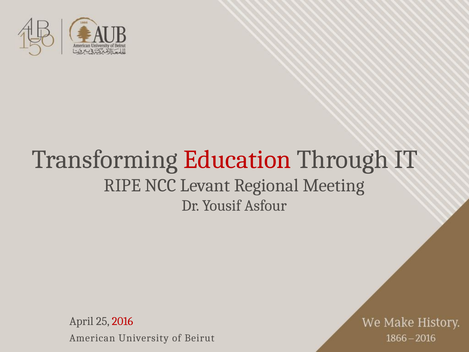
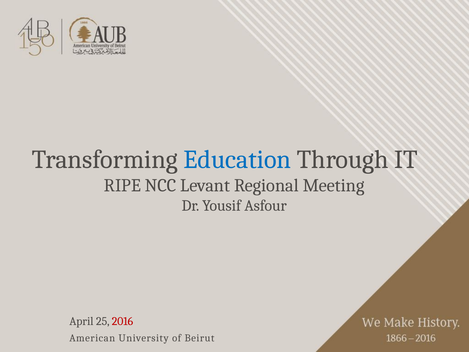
Education colour: red -> blue
